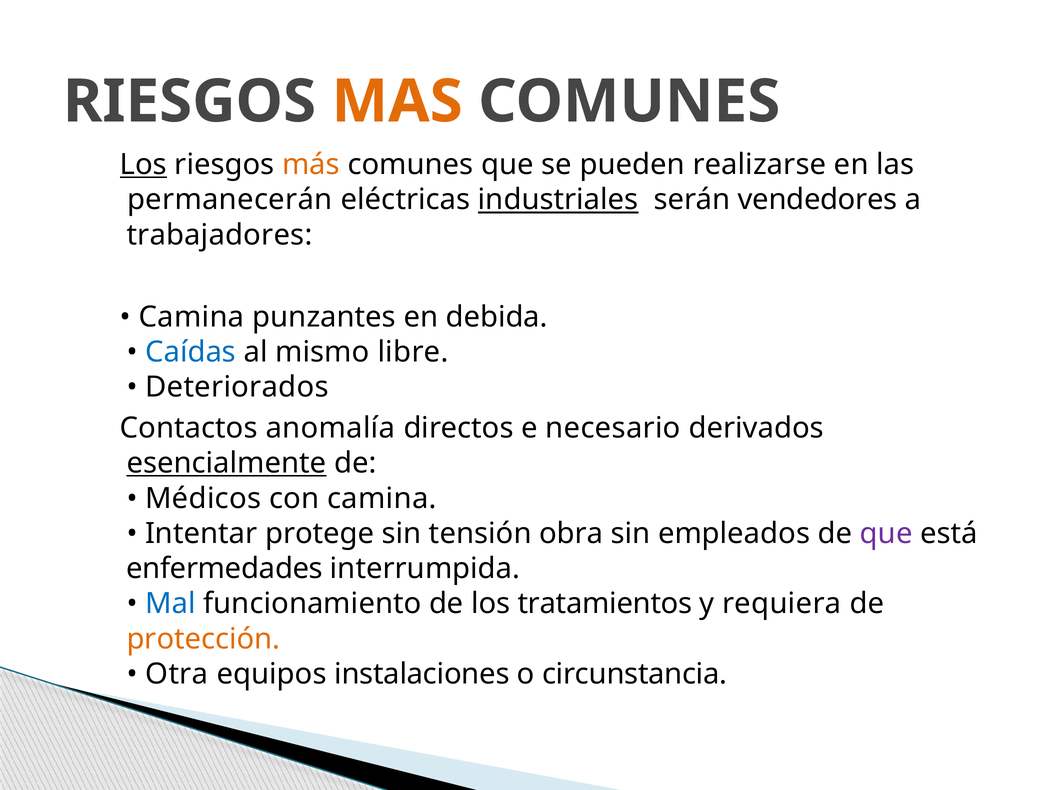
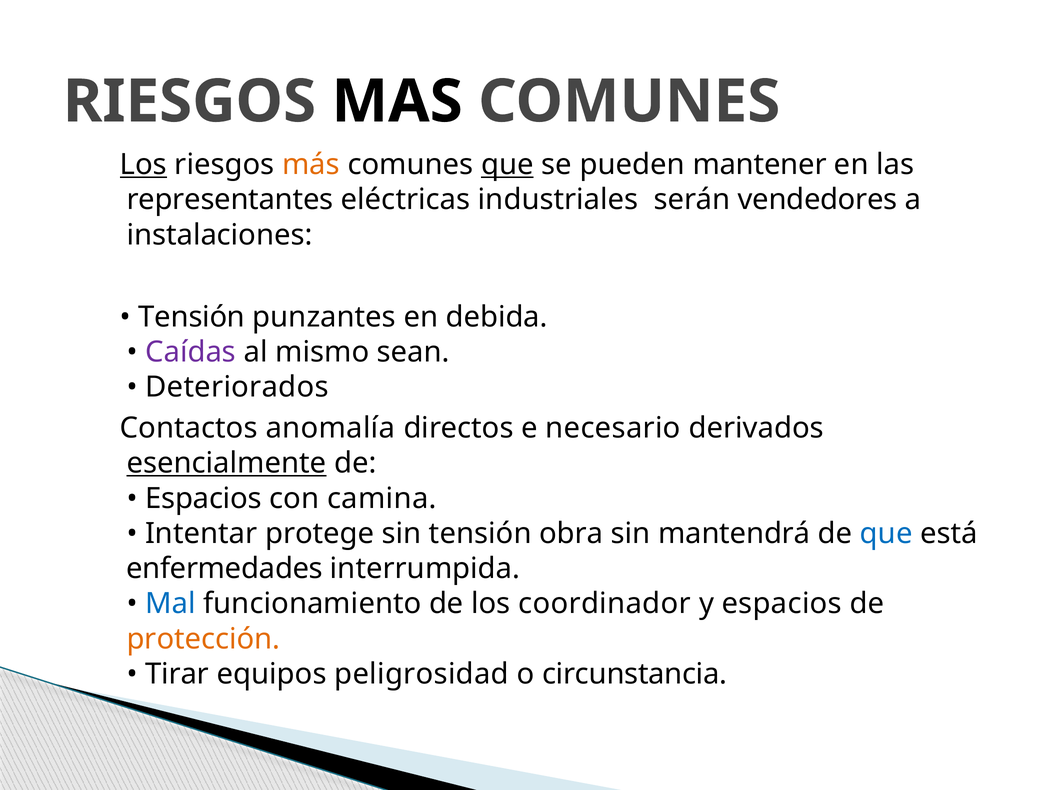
MAS colour: orange -> black
que at (507, 165) underline: none -> present
realizarse: realizarse -> mantener
permanecerán: permanecerán -> representantes
industriales underline: present -> none
trabajadores: trabajadores -> instalaciones
Camina at (191, 317): Camina -> Tensión
Caídas colour: blue -> purple
libre: libre -> sean
Médicos at (203, 498): Médicos -> Espacios
empleados: empleados -> mantendrá
que at (886, 533) colour: purple -> blue
tratamientos: tratamientos -> coordinador
y requiera: requiera -> espacios
Otra: Otra -> Tirar
instalaciones: instalaciones -> peligrosidad
